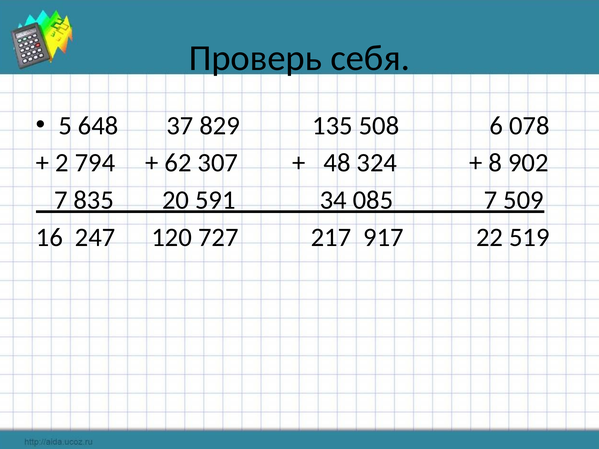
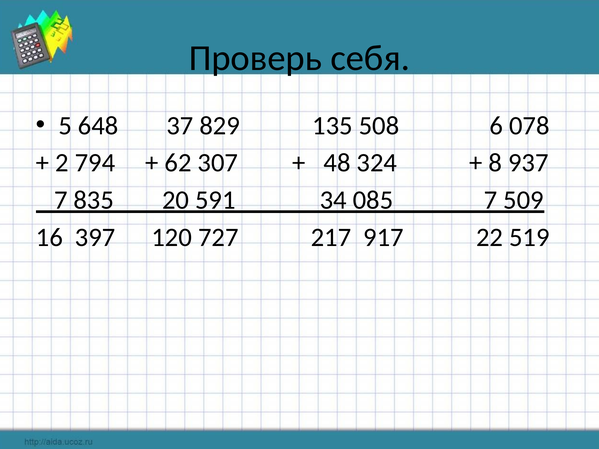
902: 902 -> 937
247: 247 -> 397
